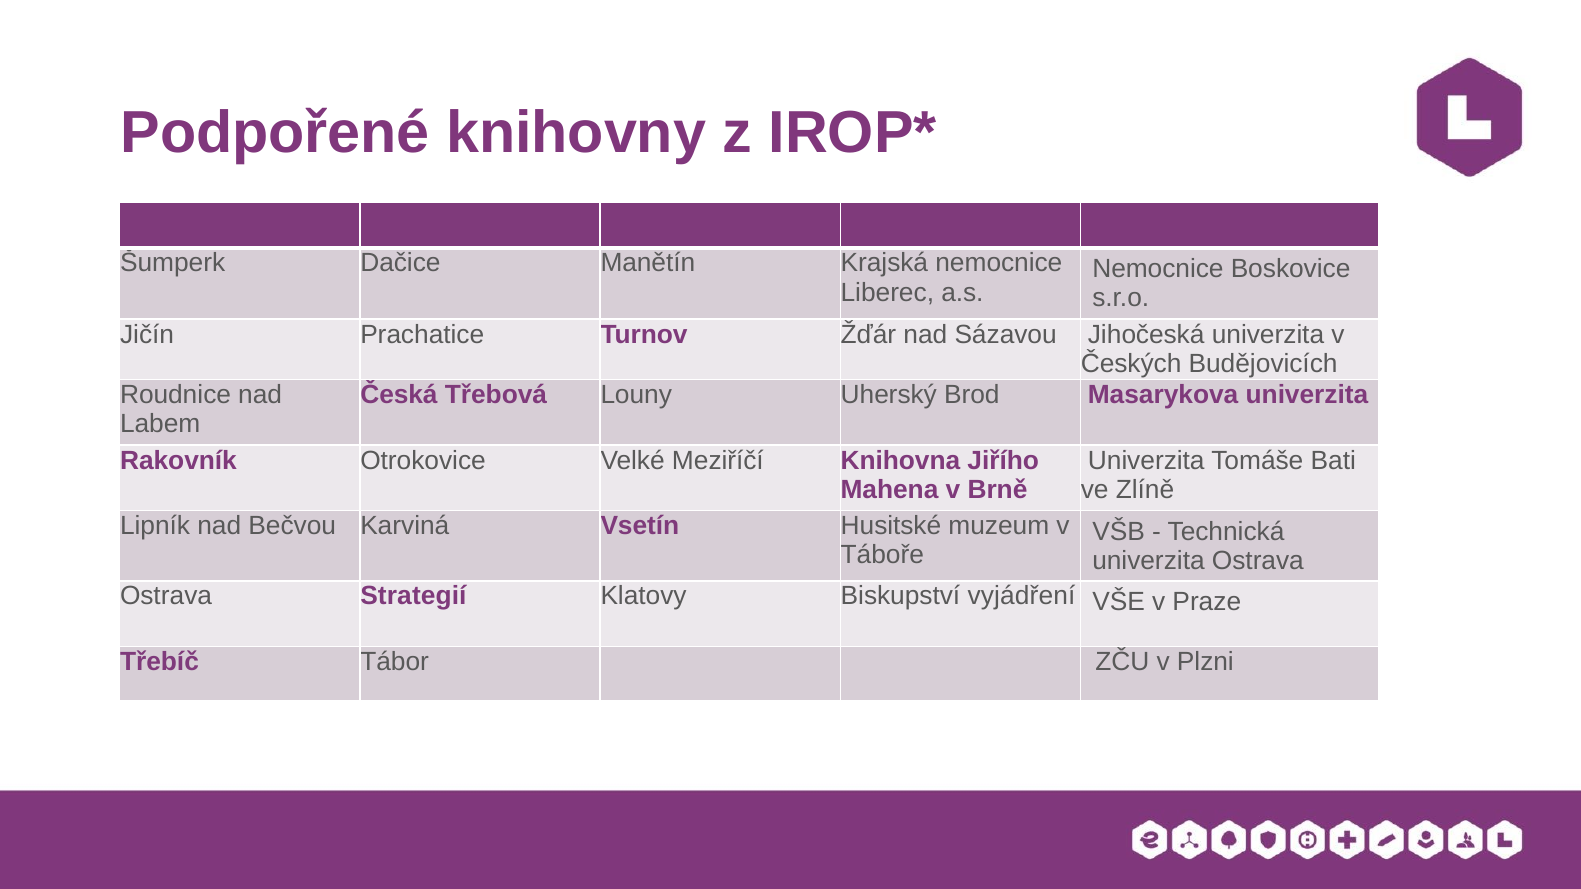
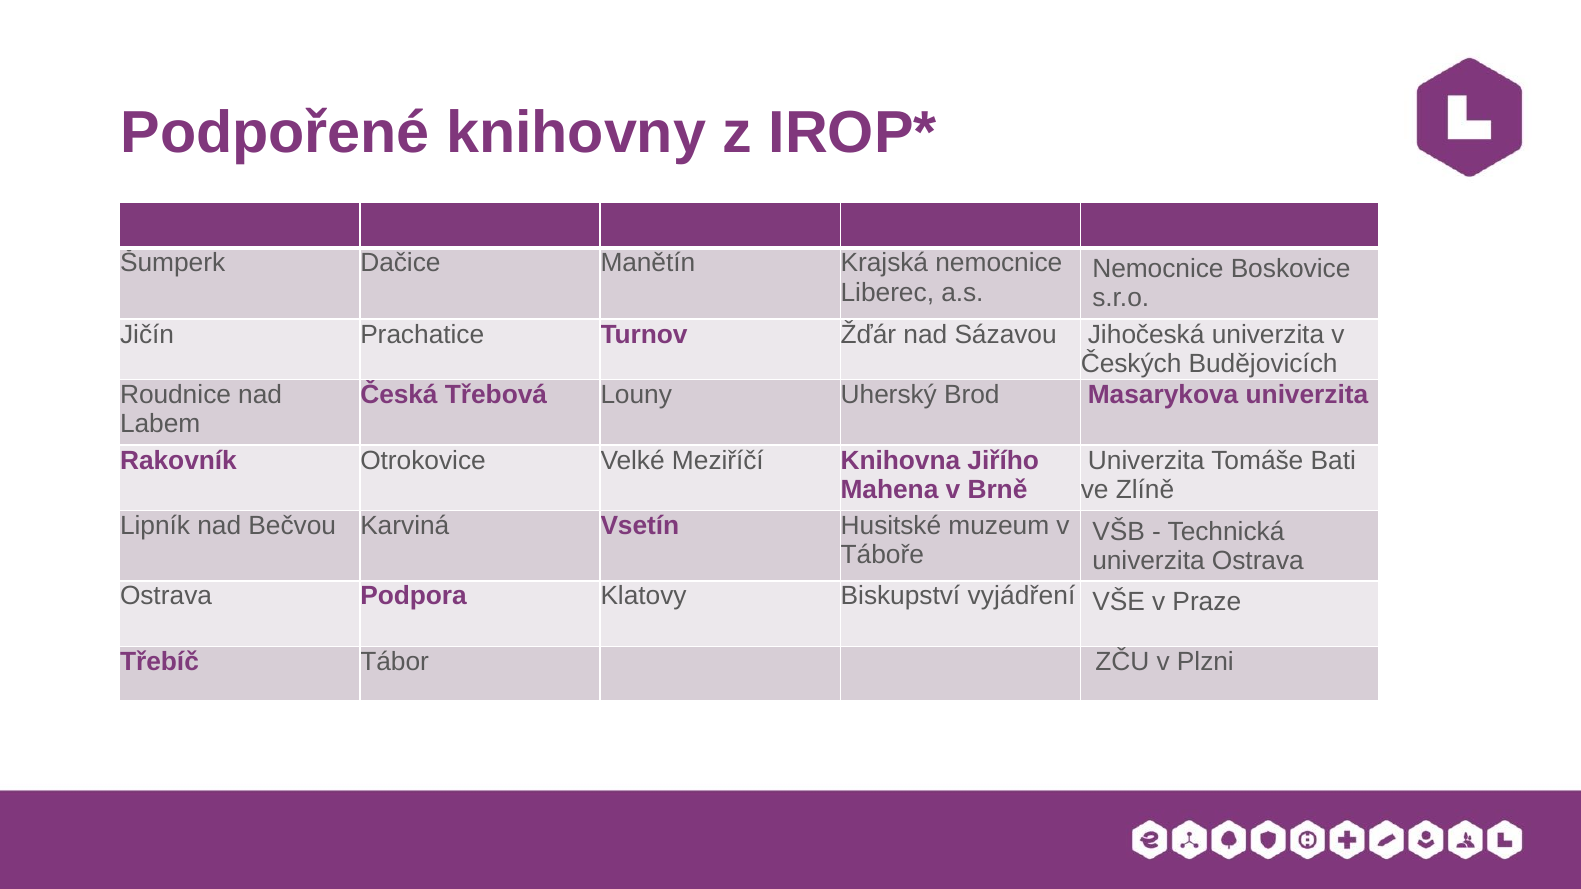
Strategií: Strategií -> Podpora
